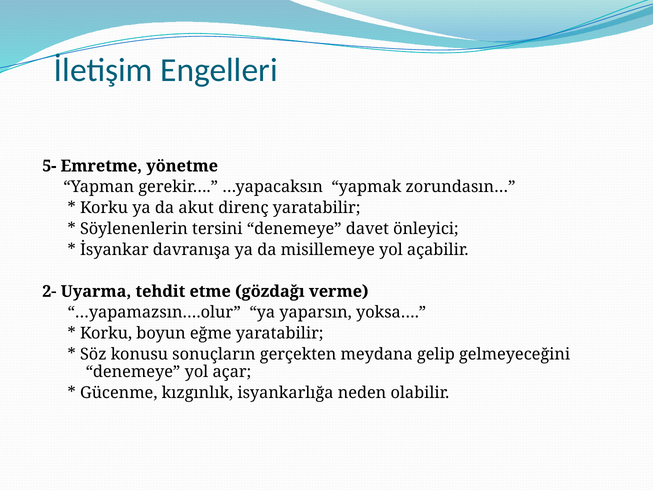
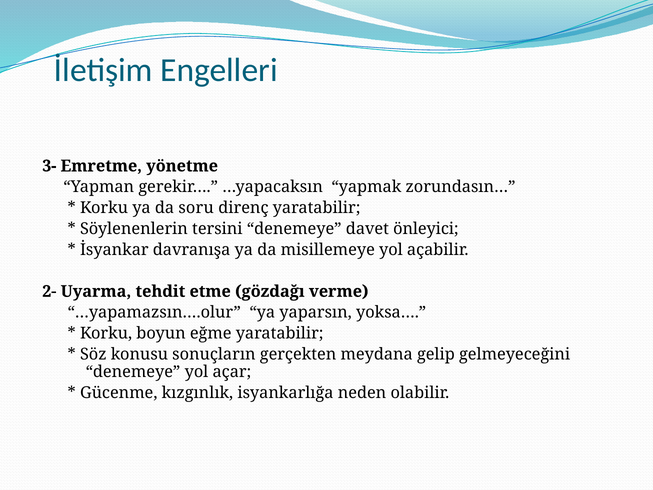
5-: 5- -> 3-
akut: akut -> soru
